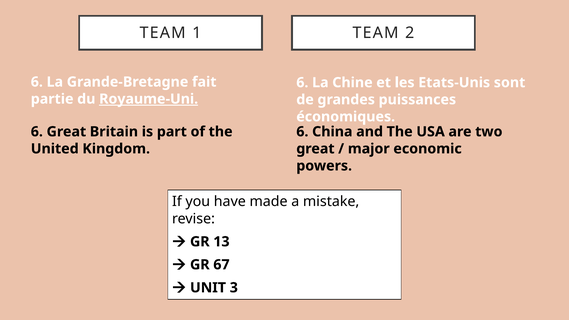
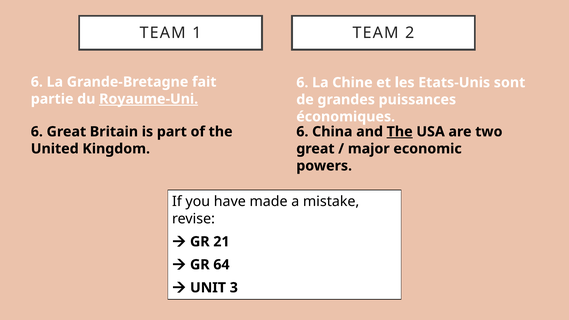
The at (400, 132) underline: none -> present
13: 13 -> 21
67: 67 -> 64
